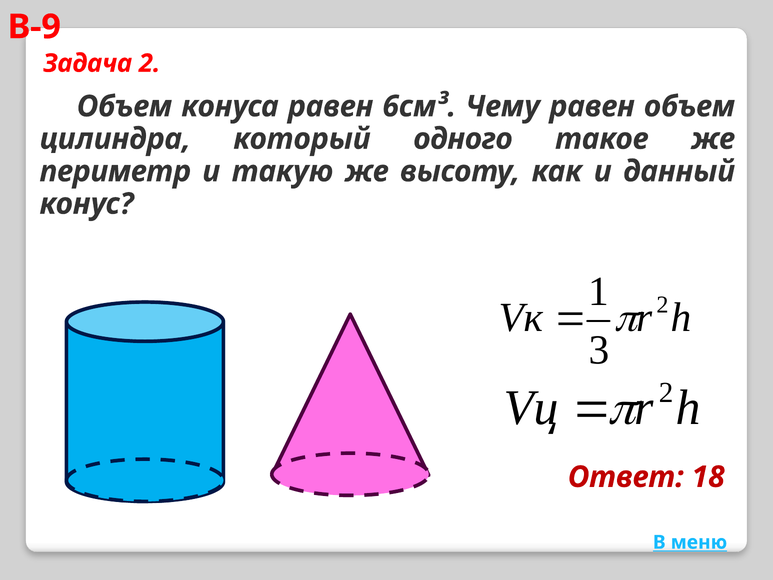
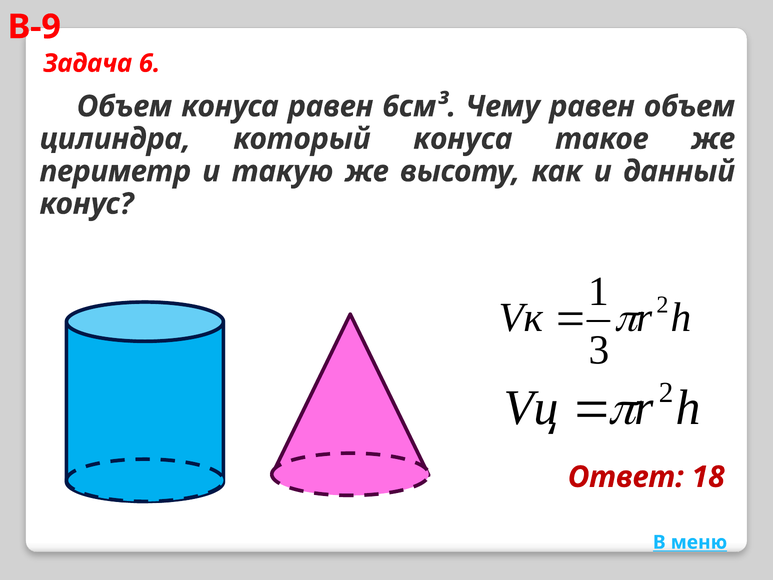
Задача 2: 2 -> 6
который одного: одного -> конуса
